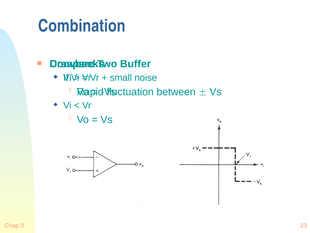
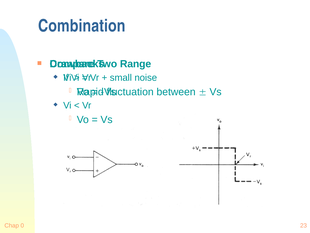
Buffer: Buffer -> Range
